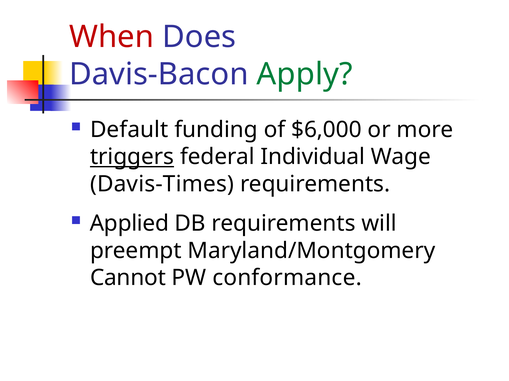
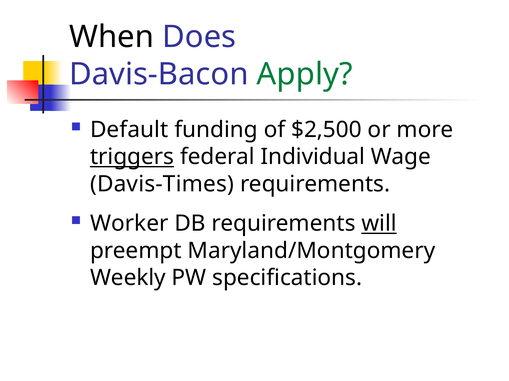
When colour: red -> black
$6,000: $6,000 -> $2,500
Applied: Applied -> Worker
will underline: none -> present
Cannot: Cannot -> Weekly
conformance: conformance -> specifications
